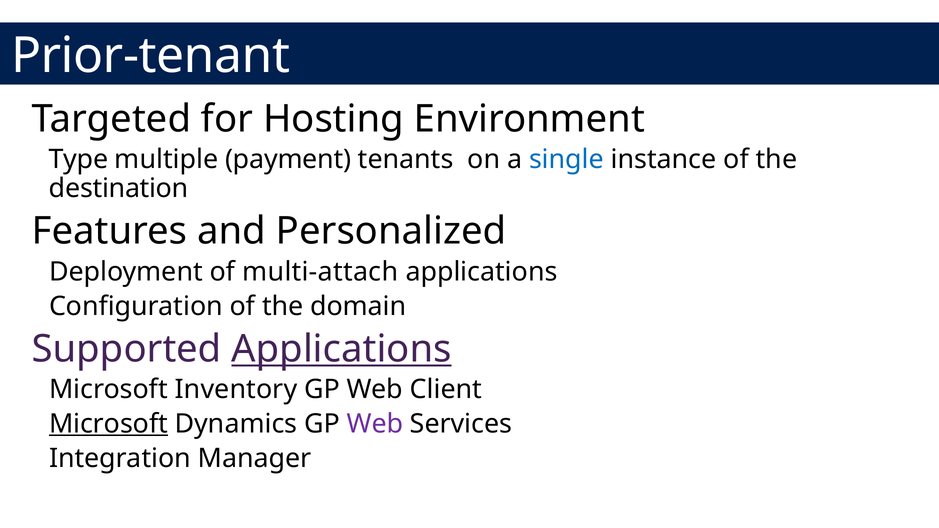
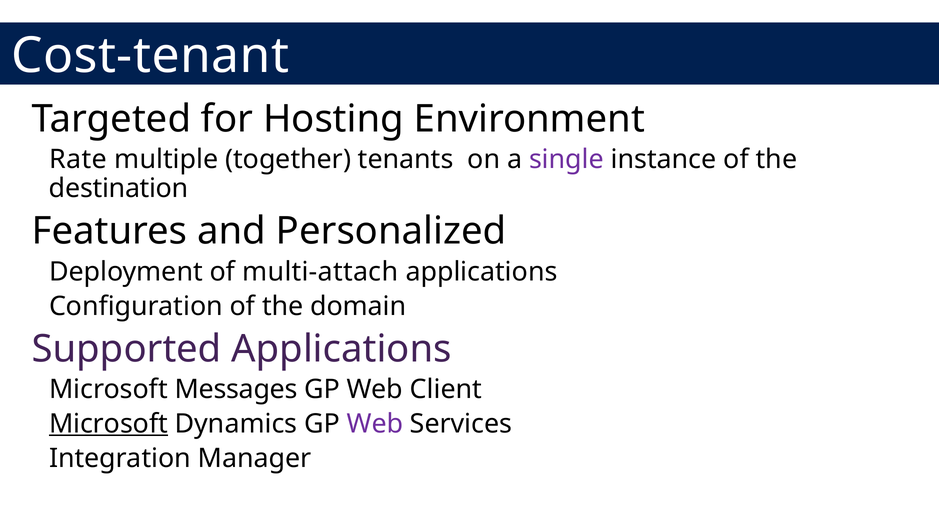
Prior-tenant: Prior-tenant -> Cost-tenant
Type: Type -> Rate
payment: payment -> together
single colour: blue -> purple
Applications at (342, 349) underline: present -> none
Inventory: Inventory -> Messages
